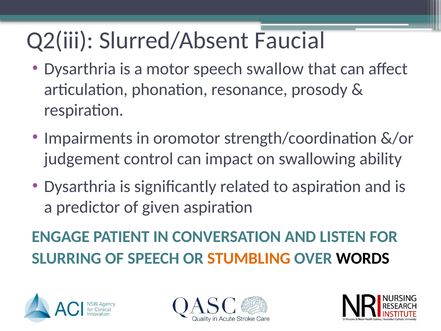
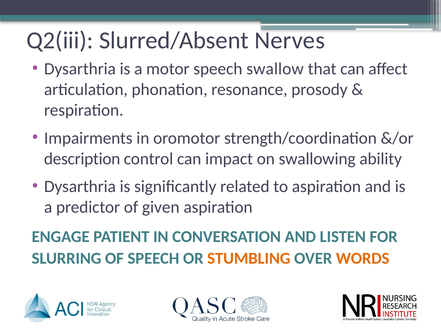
Faucial: Faucial -> Nerves
judgement: judgement -> description
WORDS colour: black -> orange
